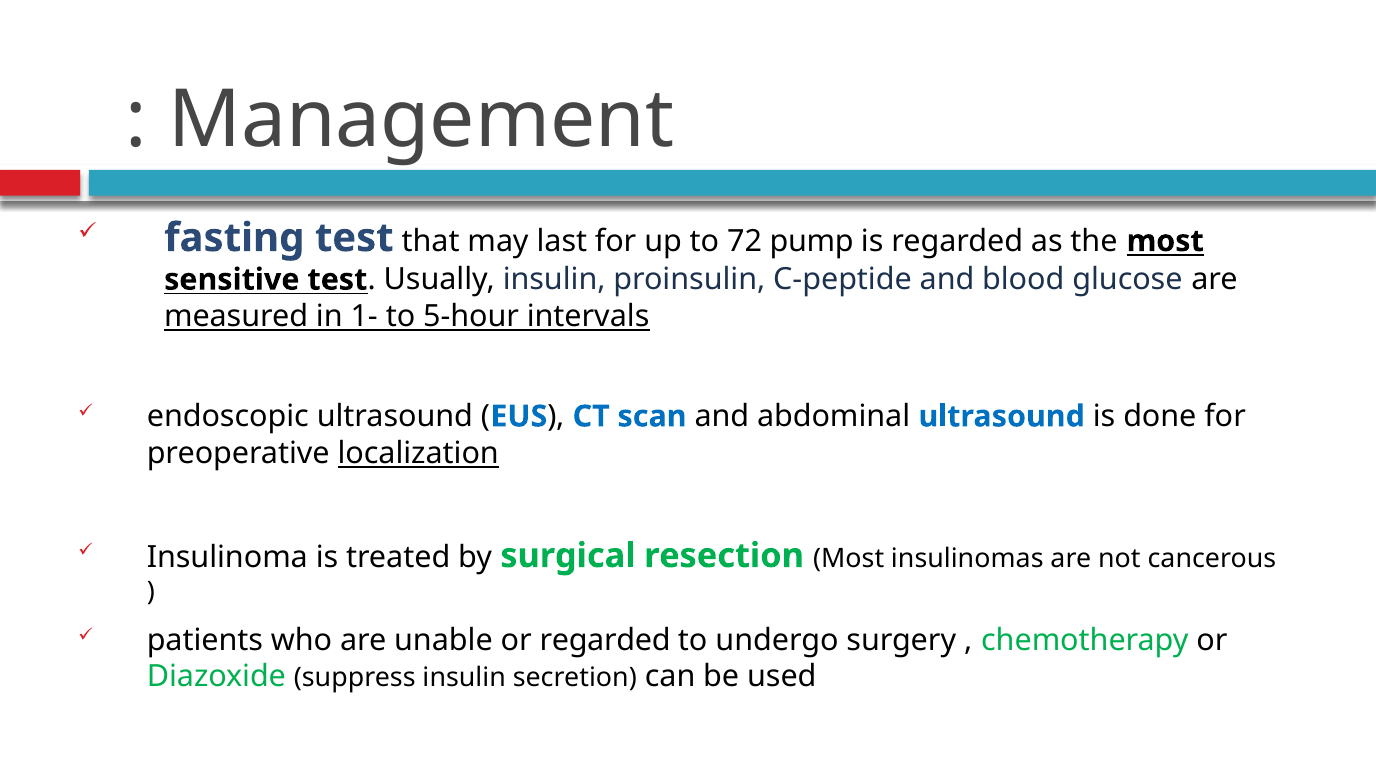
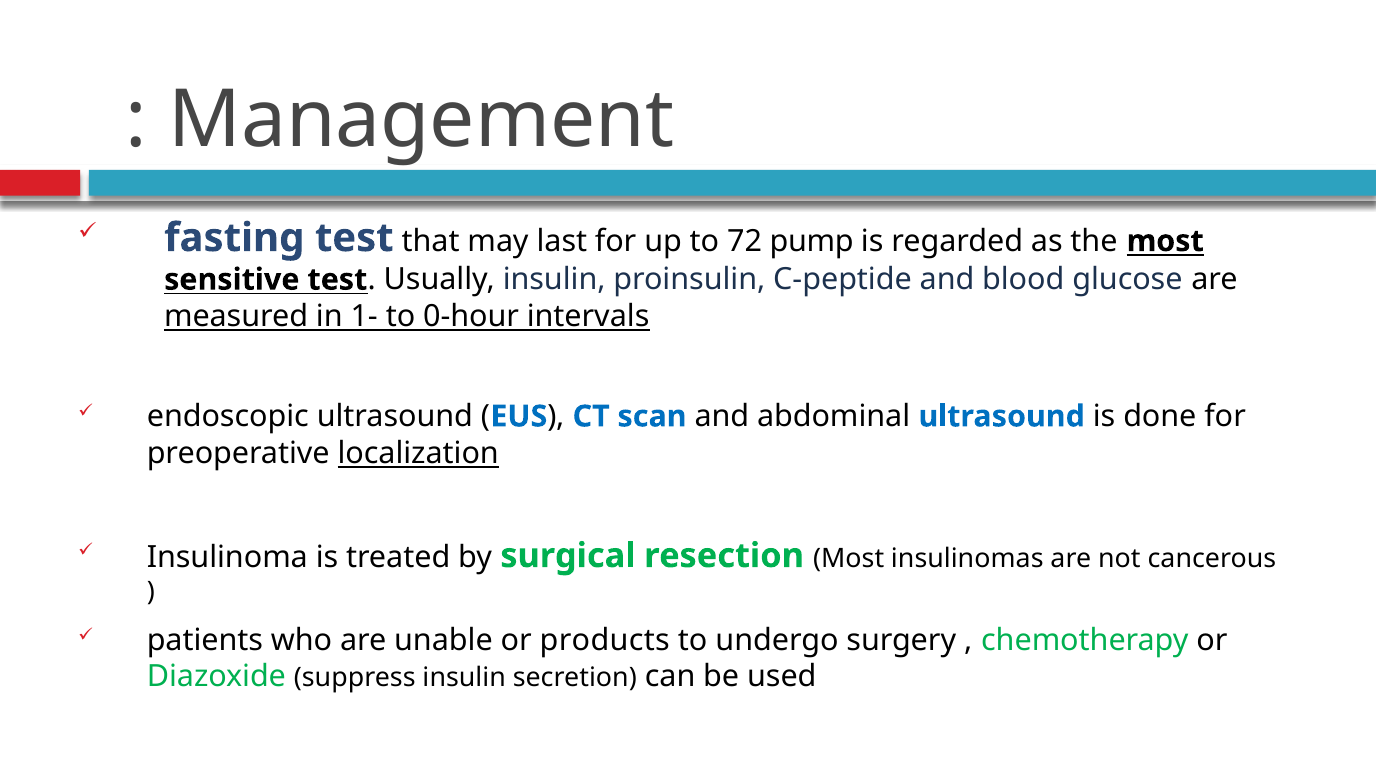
5-hour: 5-hour -> 0-hour
or regarded: regarded -> products
